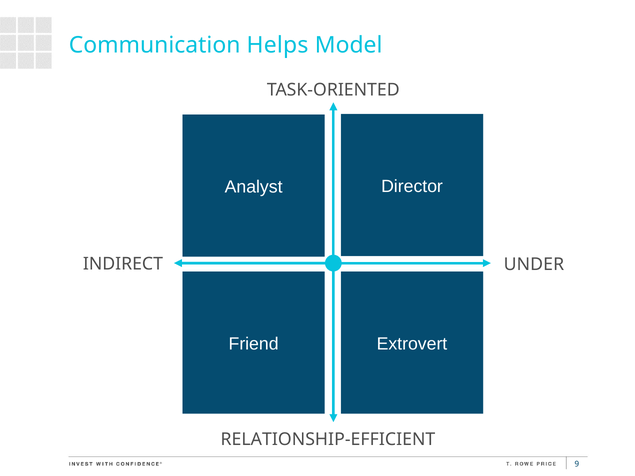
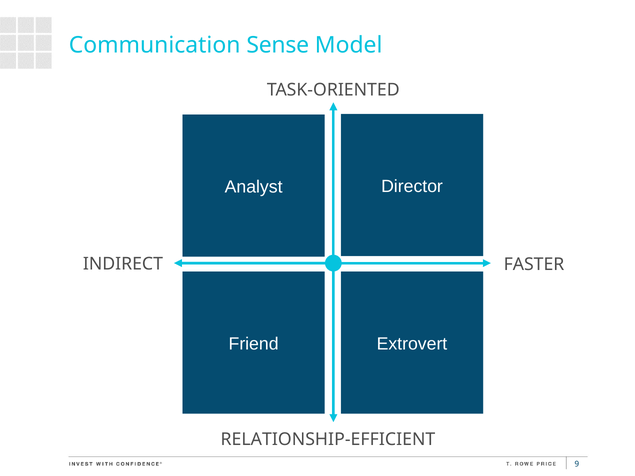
Helps: Helps -> Sense
UNDER: UNDER -> FASTER
